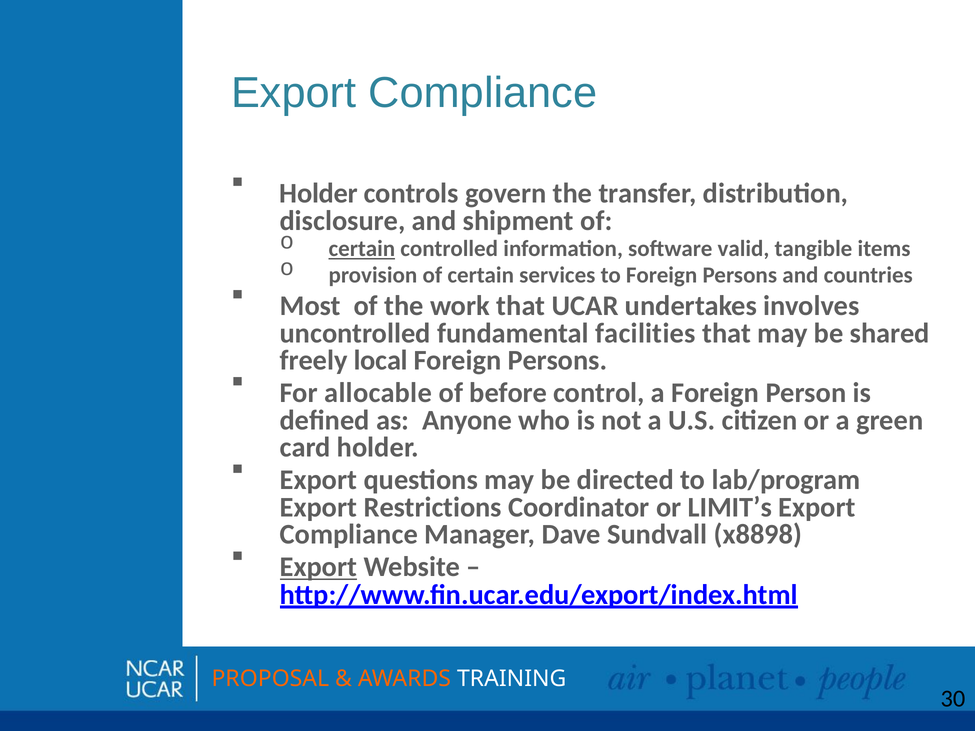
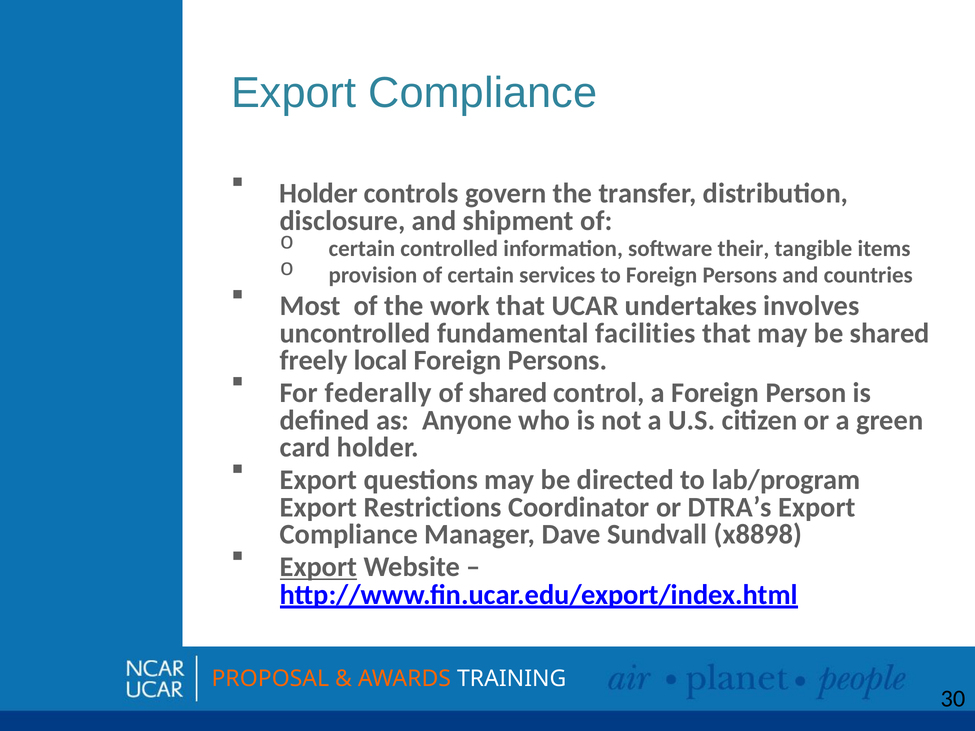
certain at (362, 249) underline: present -> none
valid: valid -> their
allocable: allocable -> federally
of before: before -> shared
LIMIT’s: LIMIT’s -> DTRA’s
